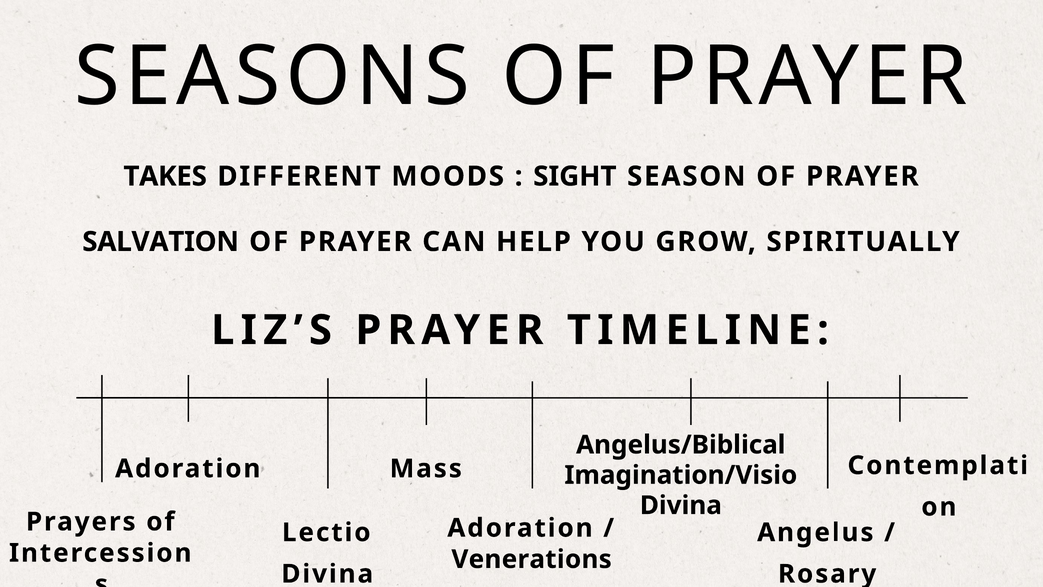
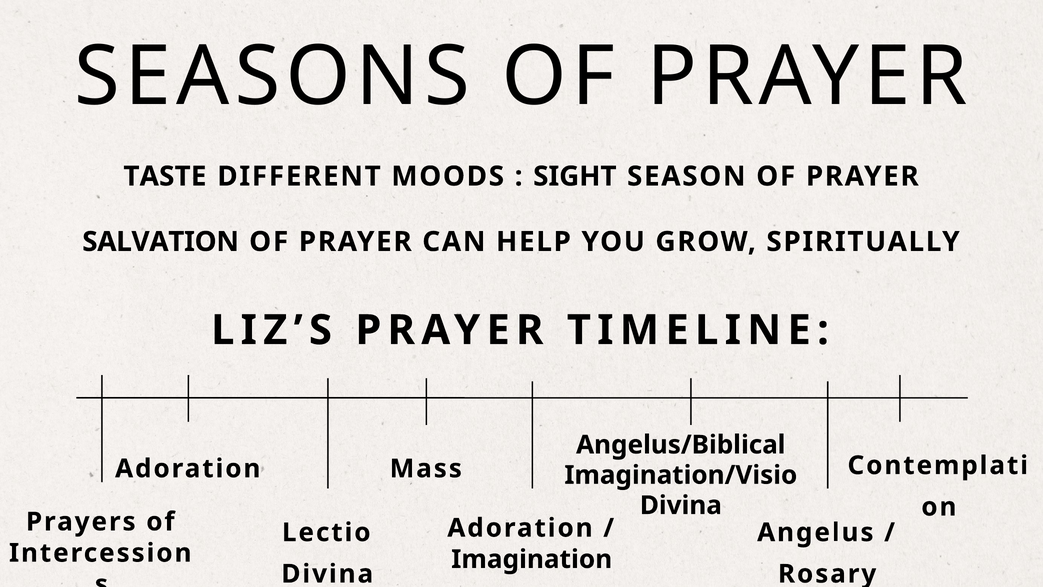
TAKES: TAKES -> TASTE
Venerations: Venerations -> Imagination
